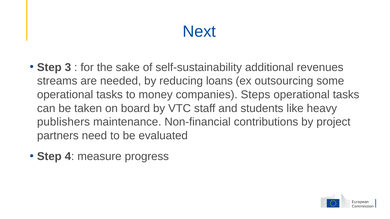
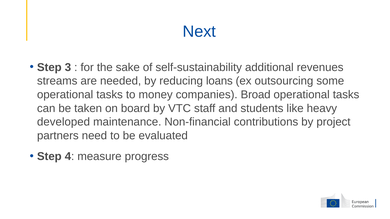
Steps: Steps -> Broad
publishers: publishers -> developed
